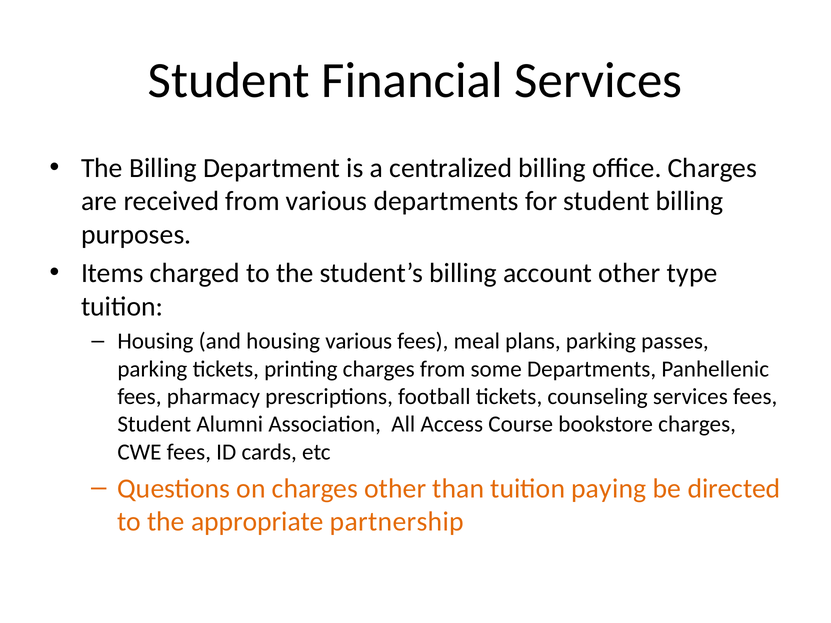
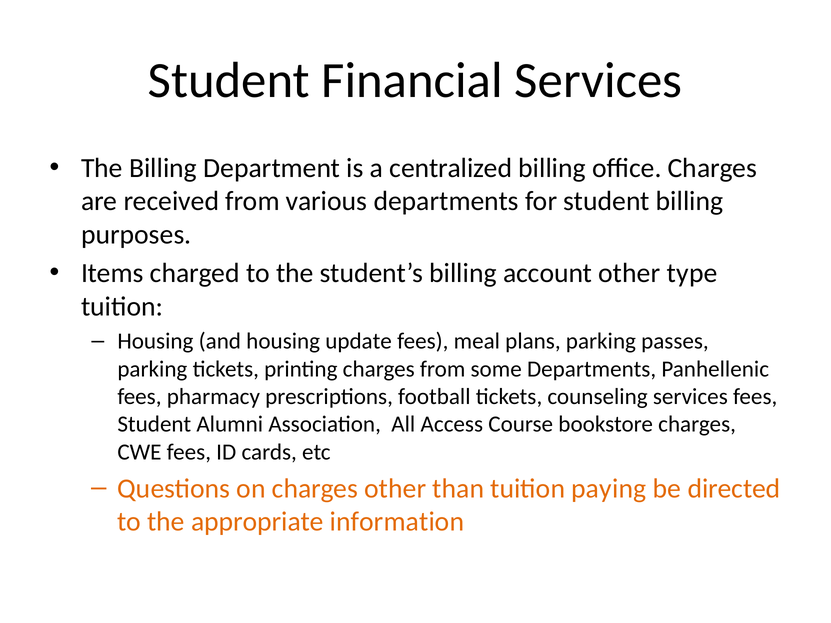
housing various: various -> update
partnership: partnership -> information
